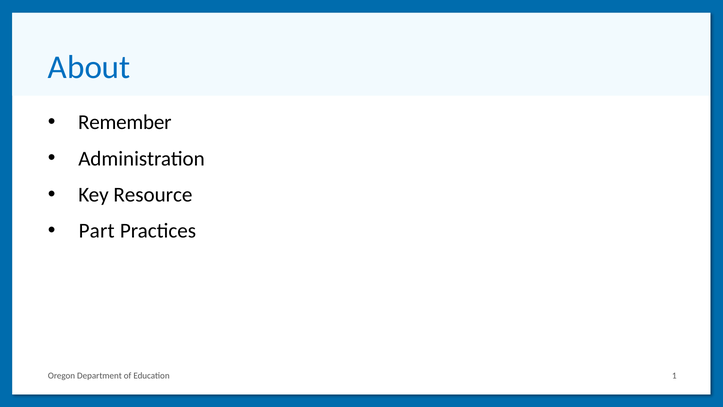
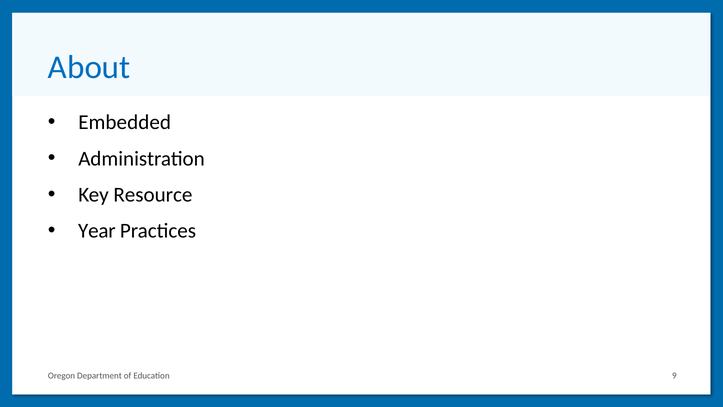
Remember: Remember -> Embedded
Part: Part -> Year
1: 1 -> 9
